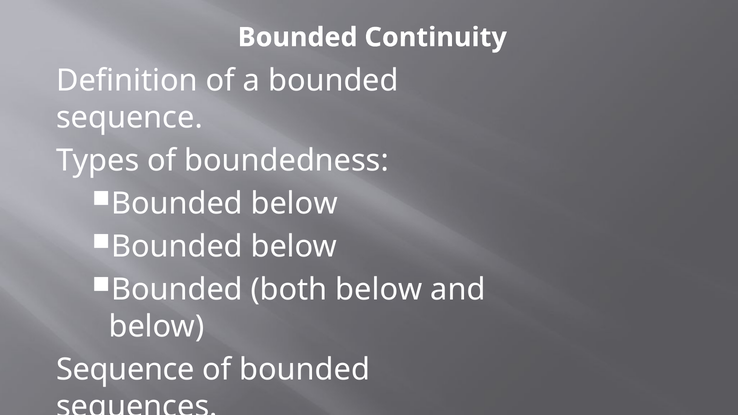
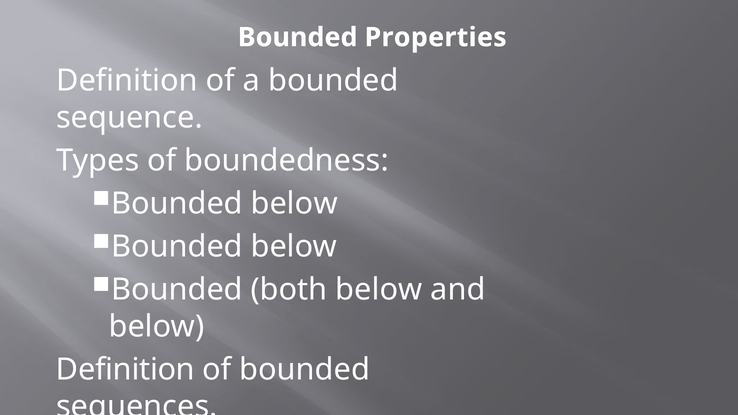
Continuity: Continuity -> Properties
Sequence at (125, 370): Sequence -> Definition
